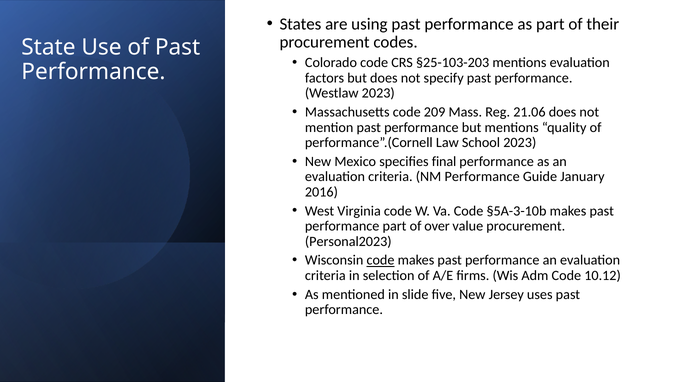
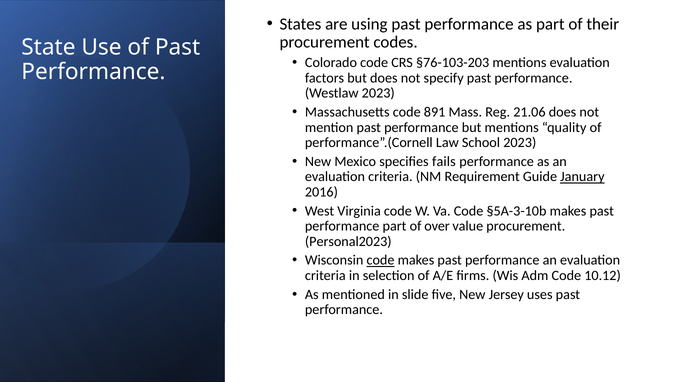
§25-103-203: §25-103-203 -> §76-103-203
209: 209 -> 891
final: final -> fails
NM Performance: Performance -> Requirement
January underline: none -> present
